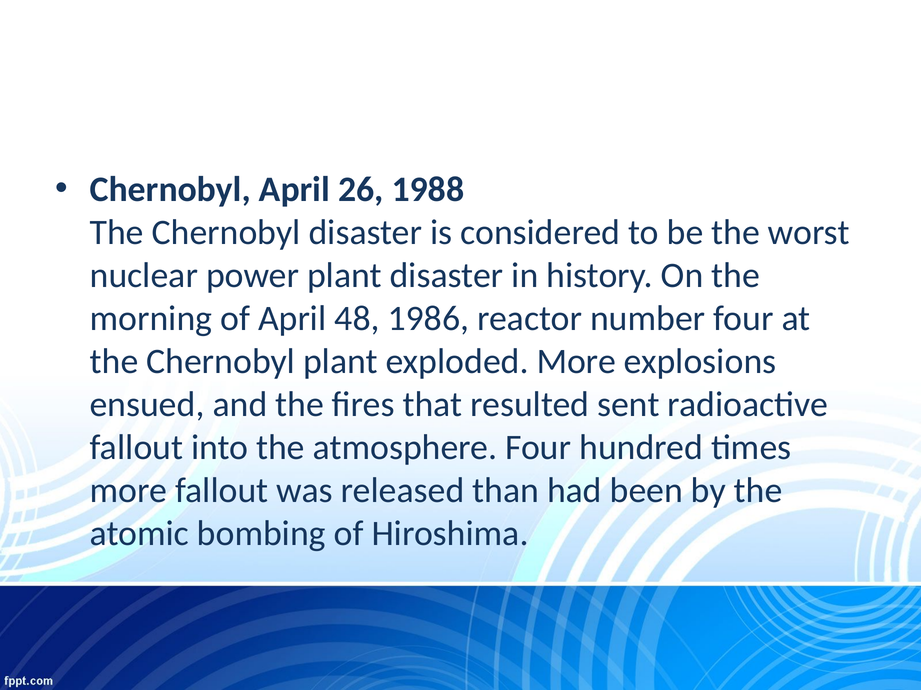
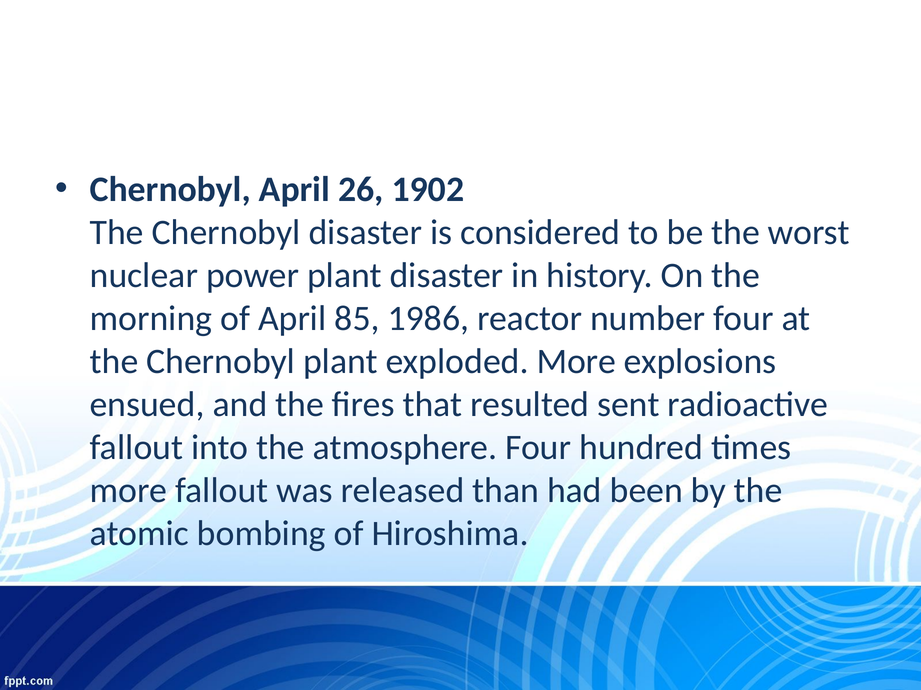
1988: 1988 -> 1902
48: 48 -> 85
